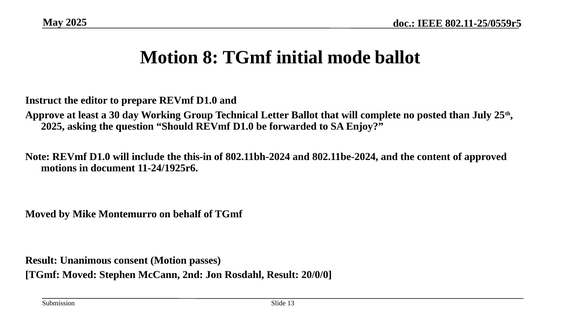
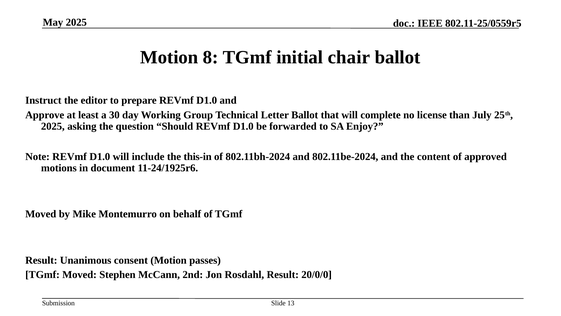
mode: mode -> chair
posted: posted -> license
